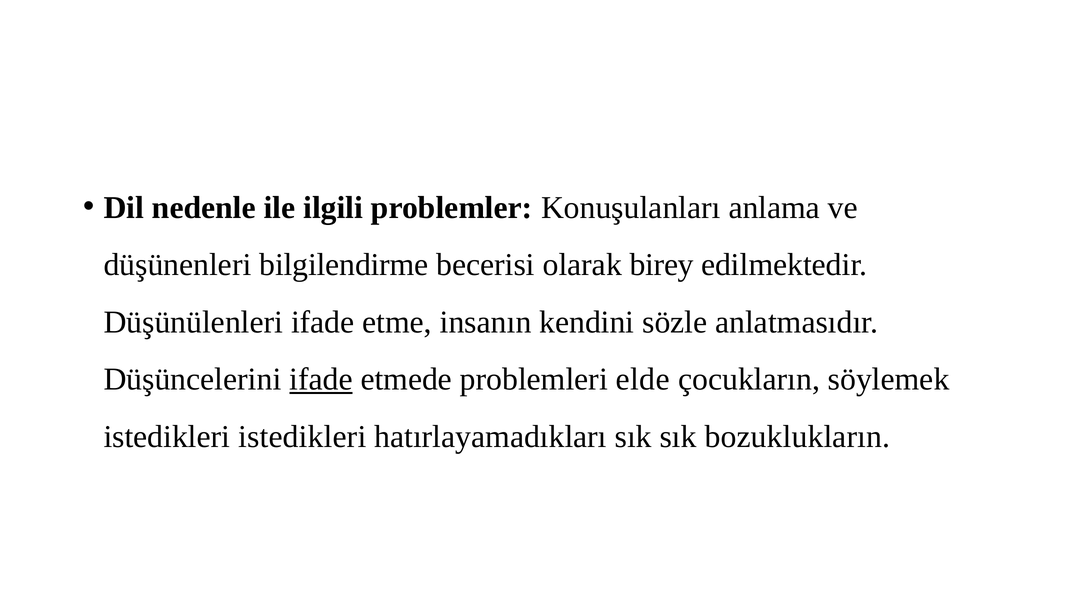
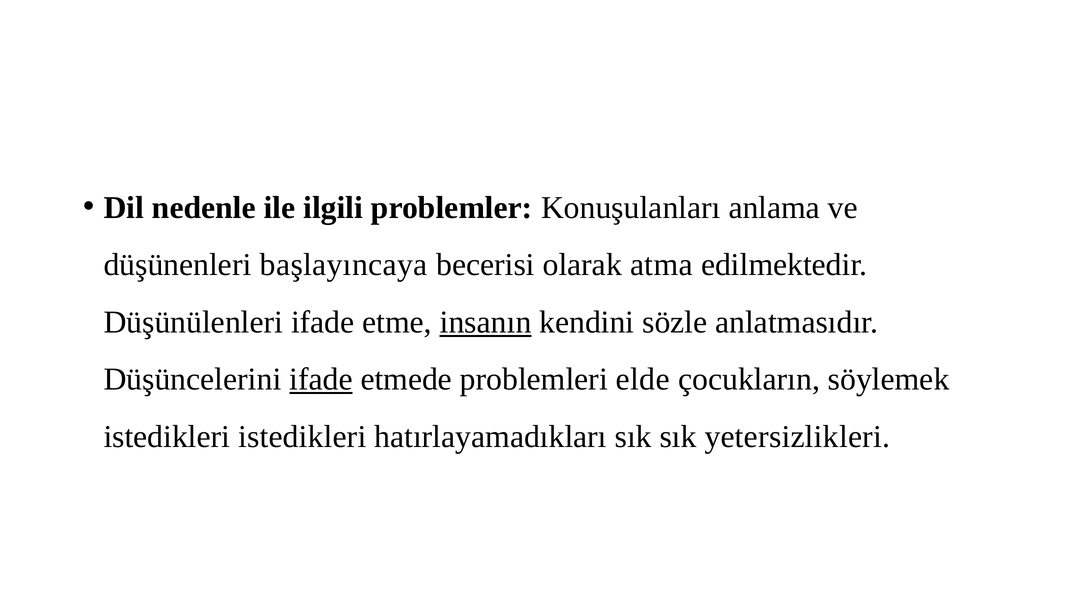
bilgilendirme: bilgilendirme -> başlayıncaya
birey: birey -> atma
insanın underline: none -> present
bozuklukların: bozuklukların -> yetersizlikleri
